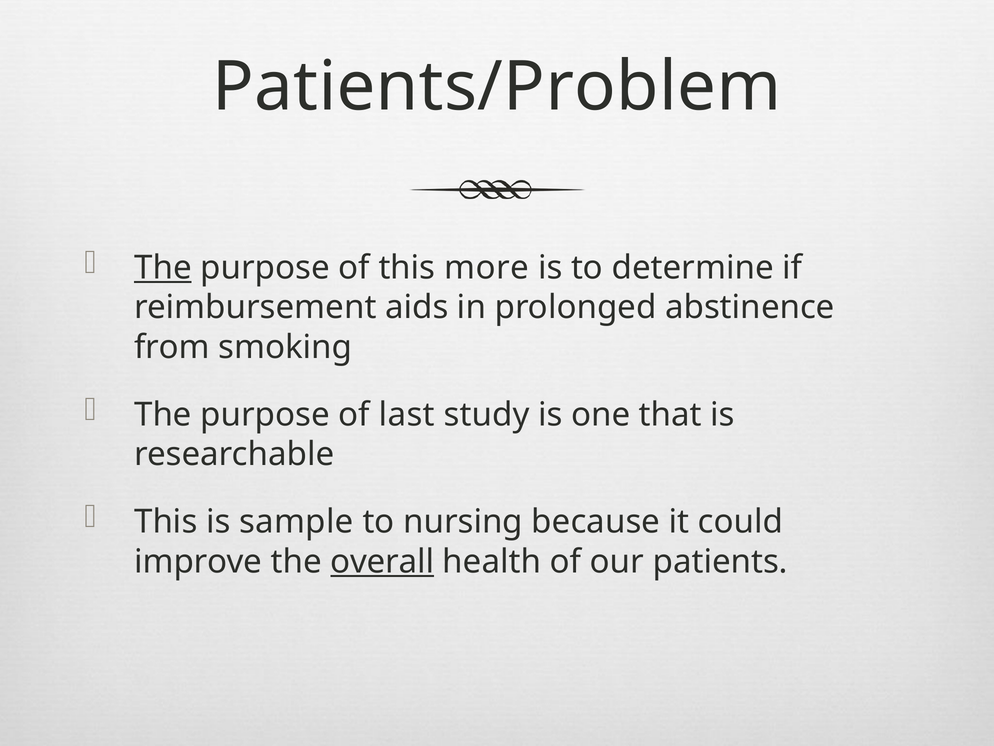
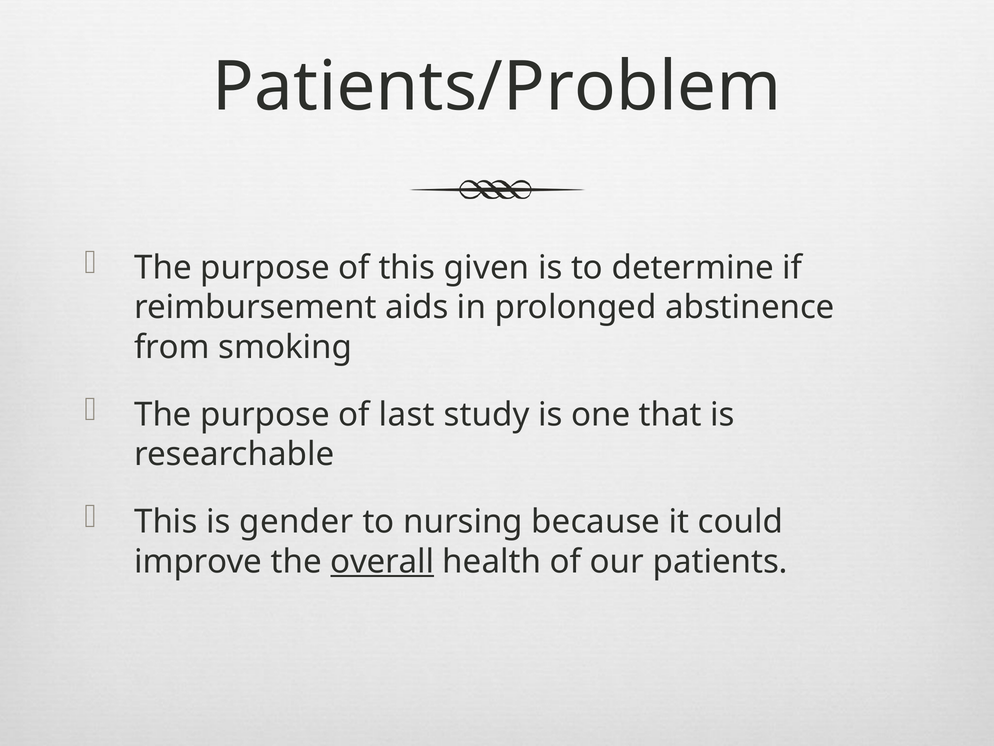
The at (163, 267) underline: present -> none
more: more -> given
sample: sample -> gender
